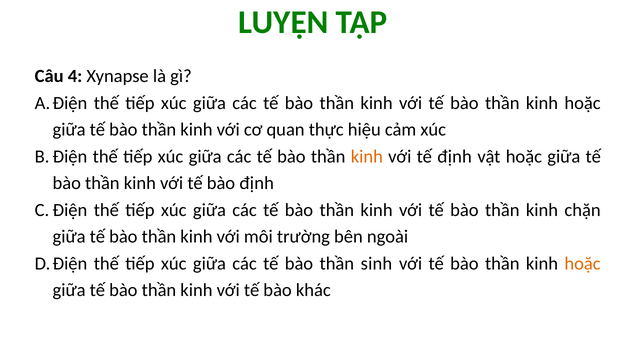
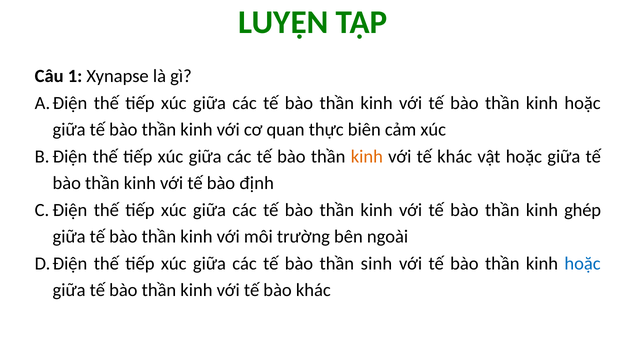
4: 4 -> 1
hiệu: hiệu -> biên
tế định: định -> khác
chặn: chặn -> ghép
hoặc at (583, 263) colour: orange -> blue
